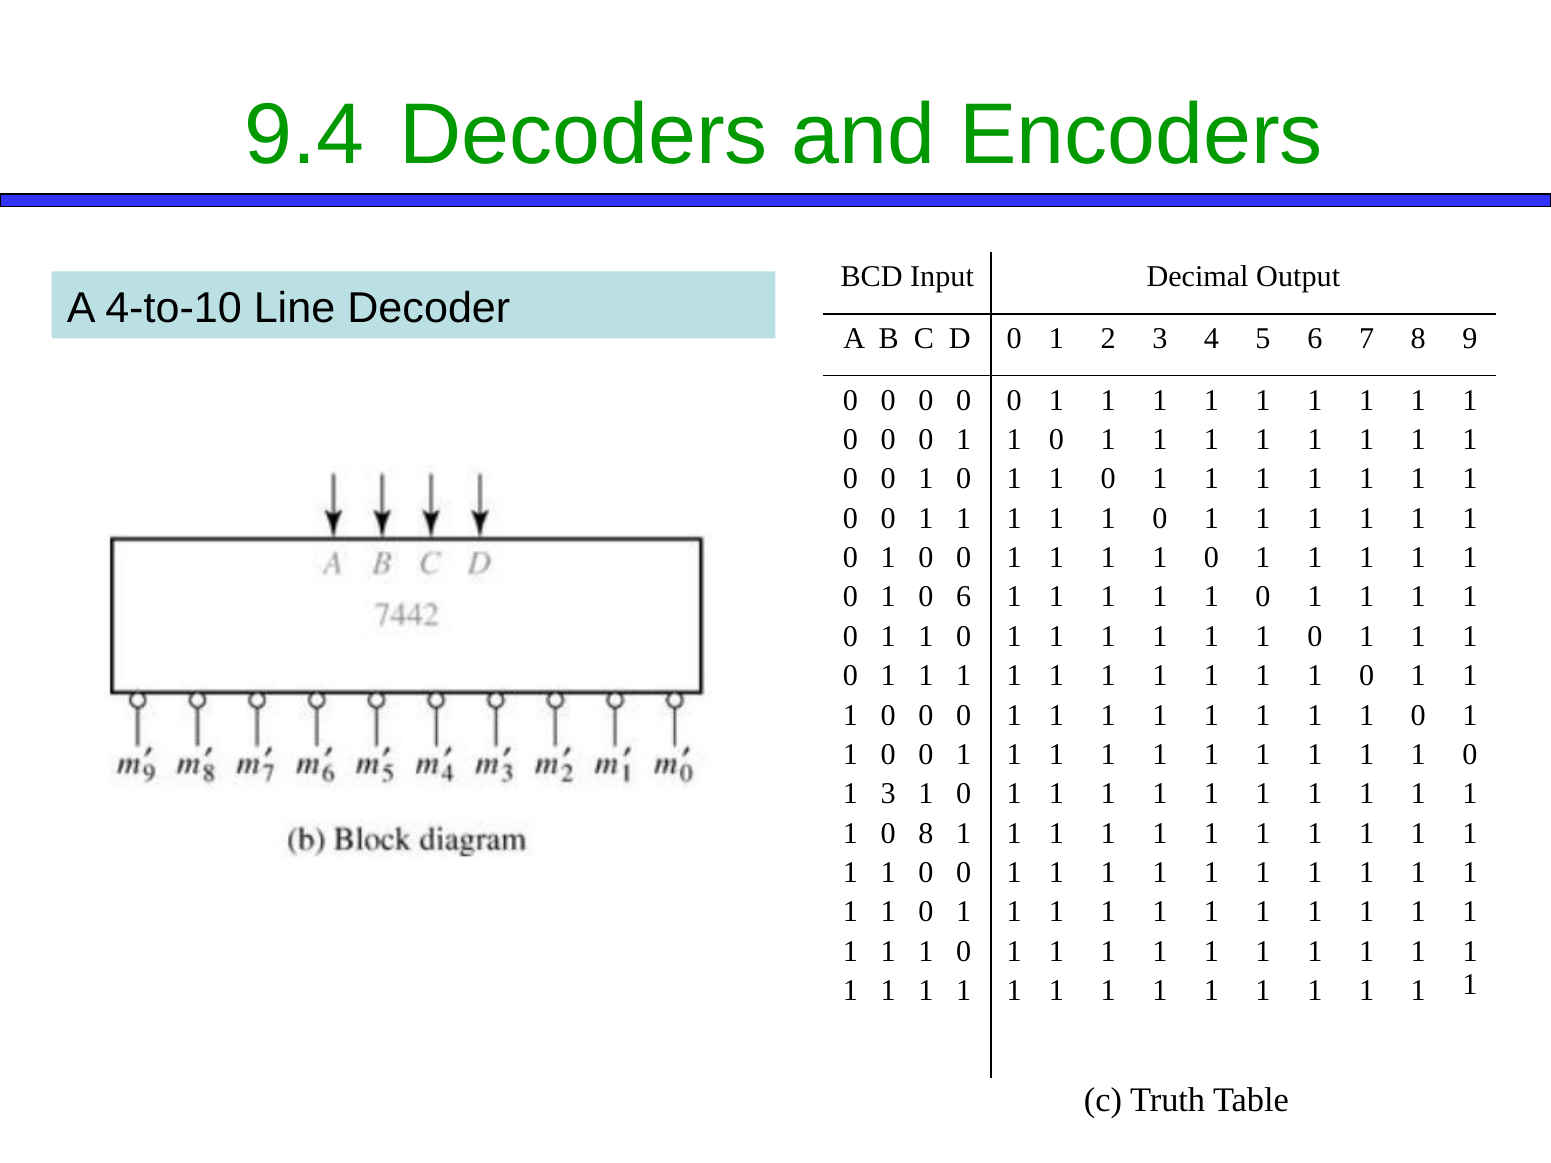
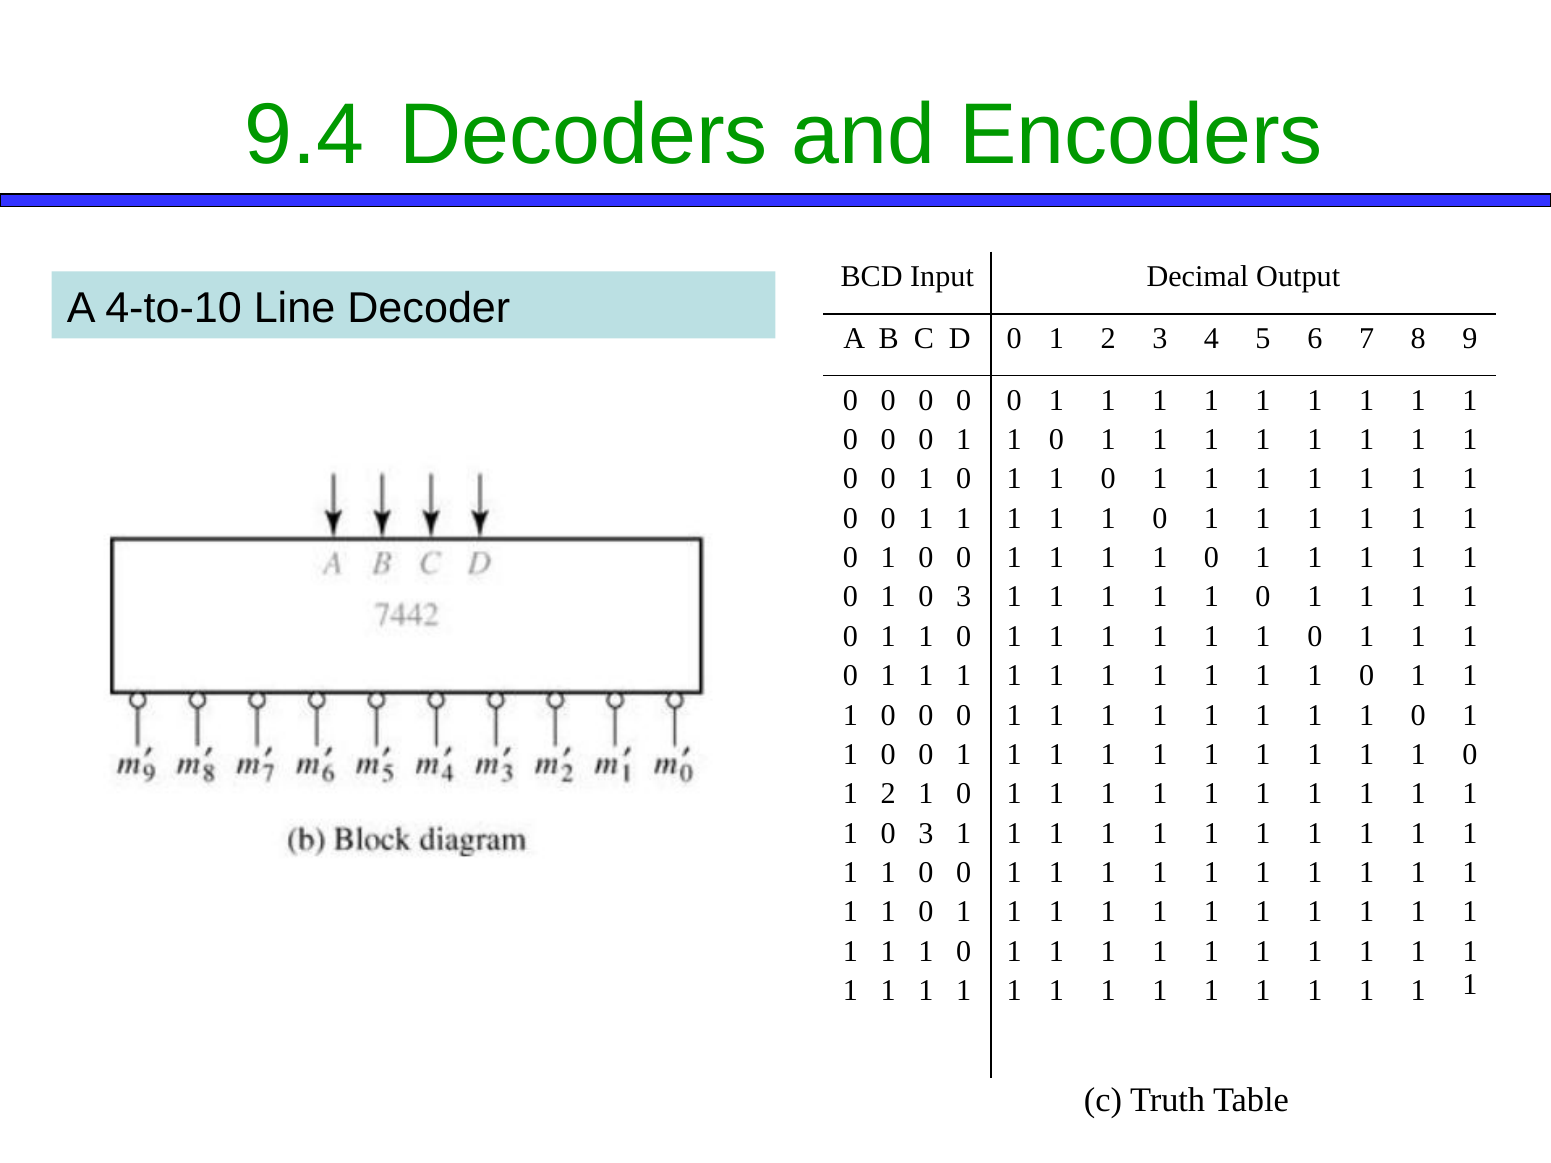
6 at (964, 597): 6 -> 3
3 at (888, 794): 3 -> 2
8 at (926, 833): 8 -> 3
